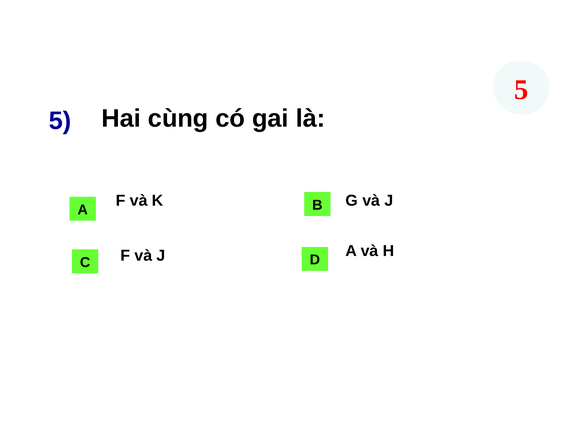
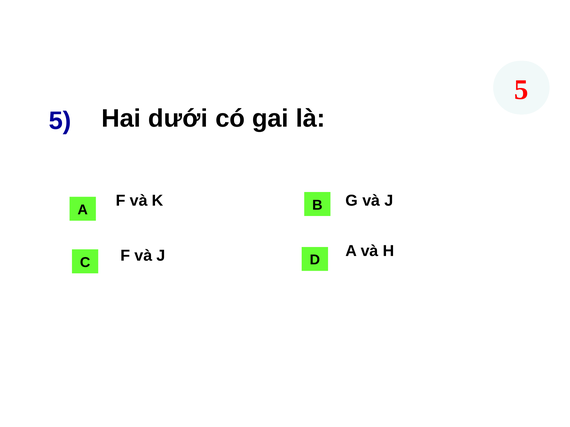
cùng: cùng -> dưới
